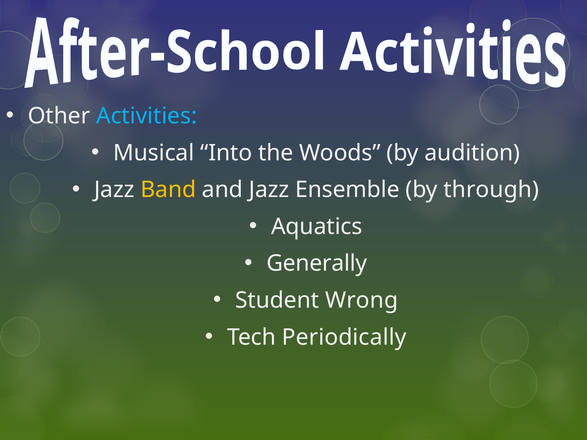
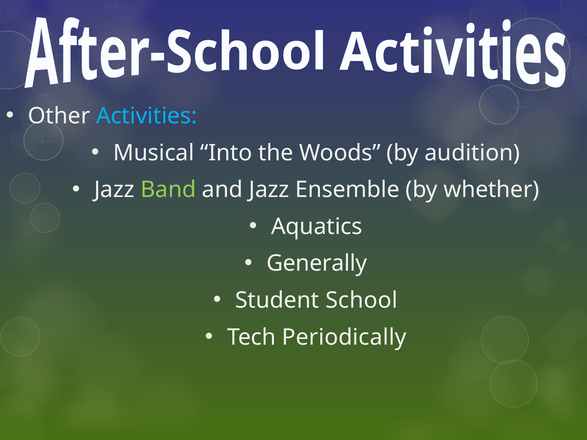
Band colour: yellow -> light green
through: through -> whether
Wrong: Wrong -> School
